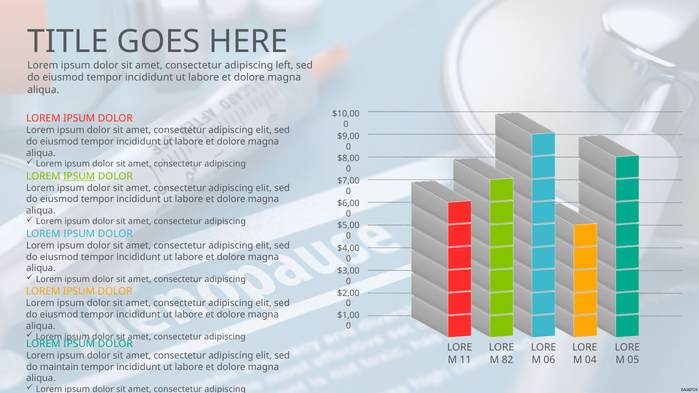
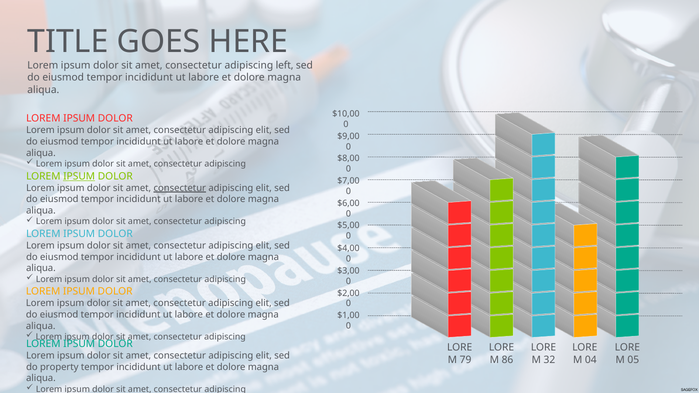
consectetur at (180, 188) underline: none -> present
11: 11 -> 79
82: 82 -> 86
06: 06 -> 32
maintain: maintain -> property
